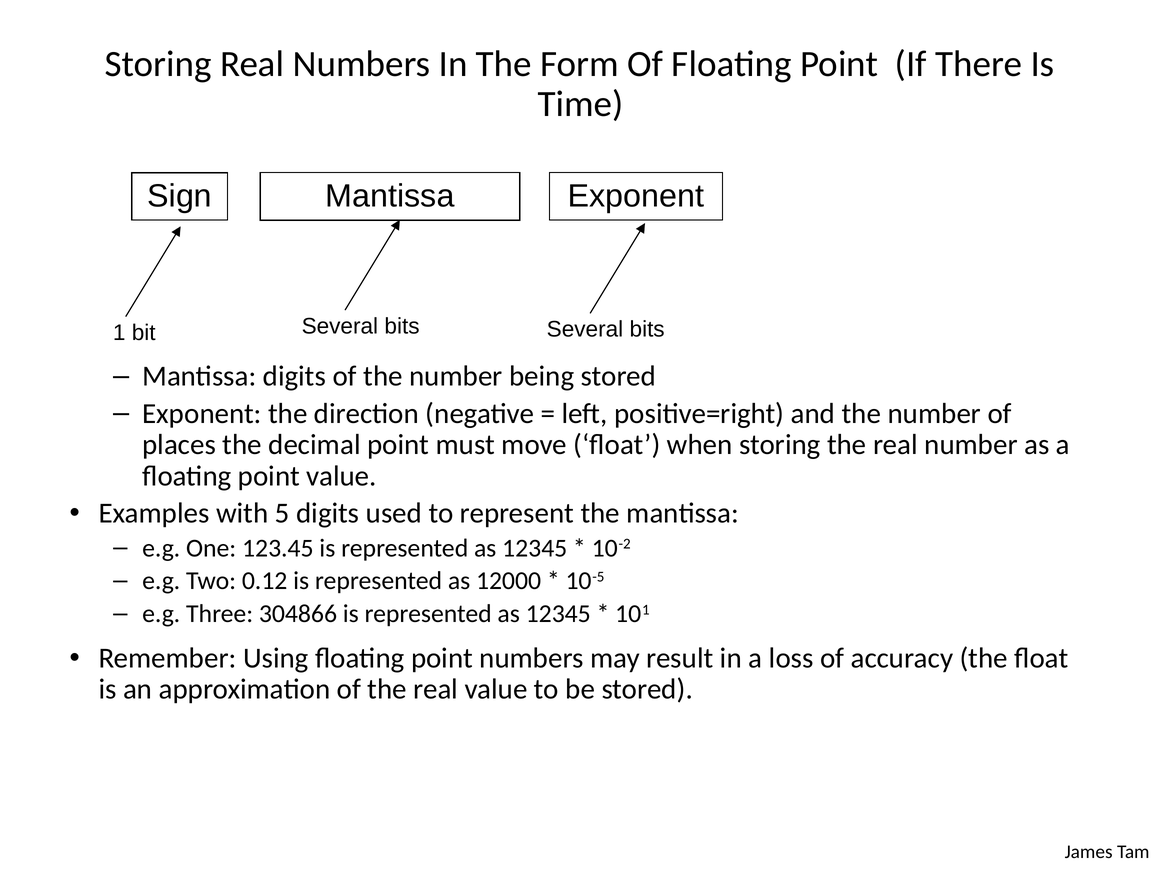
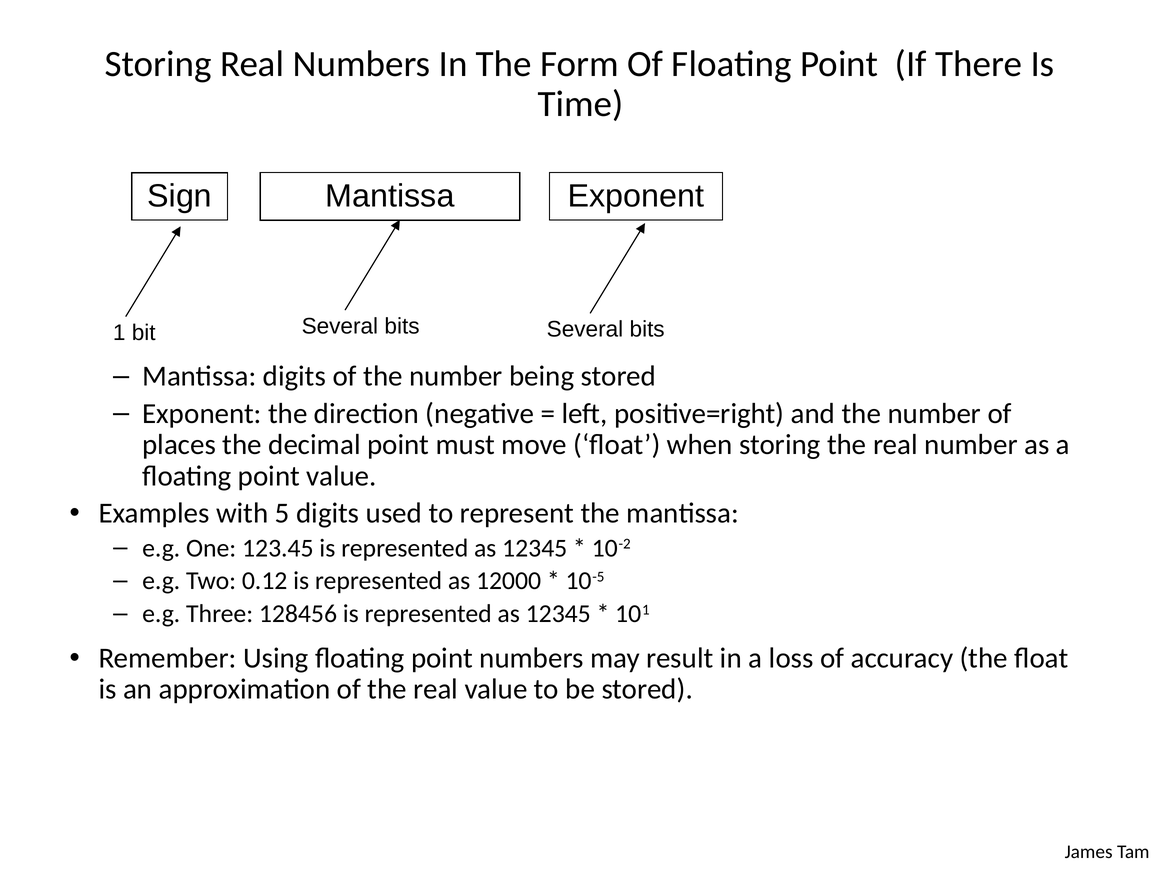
304866: 304866 -> 128456
